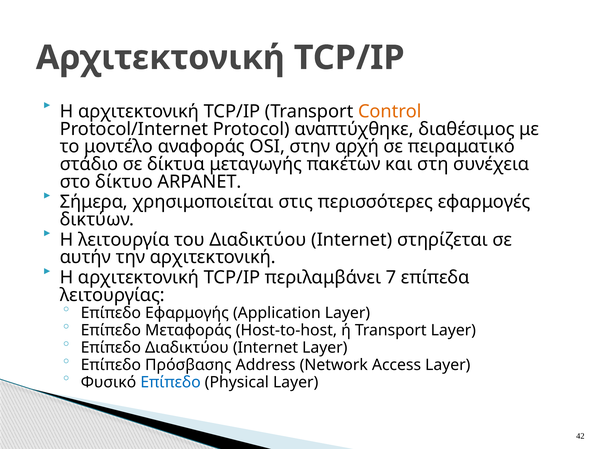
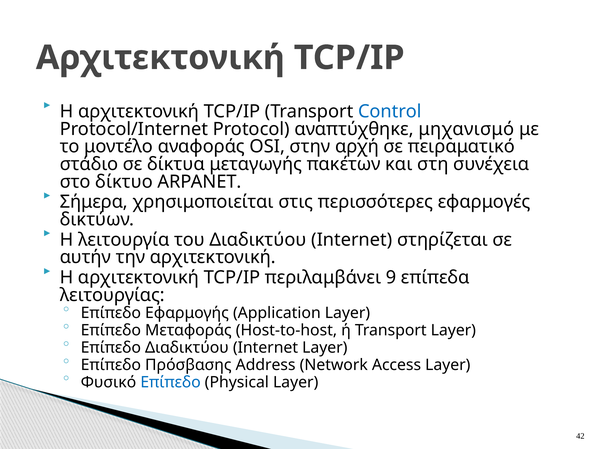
Control colour: orange -> blue
διαθέσιμος: διαθέσιμος -> μηχανισμό
7: 7 -> 9
